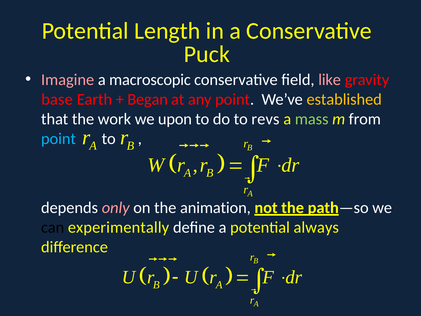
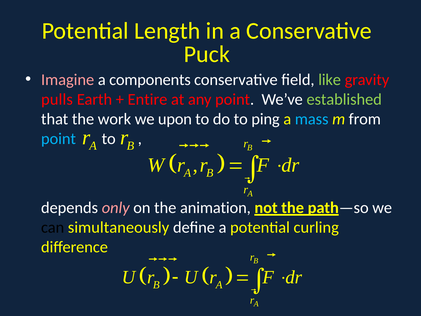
macroscopic: macroscopic -> components
like colour: pink -> light green
base: base -> pulls
Began: Began -> Entire
established colour: yellow -> light green
revs: revs -> ping
mass colour: light green -> light blue
experimentally: experimentally -> simultaneously
always: always -> curling
